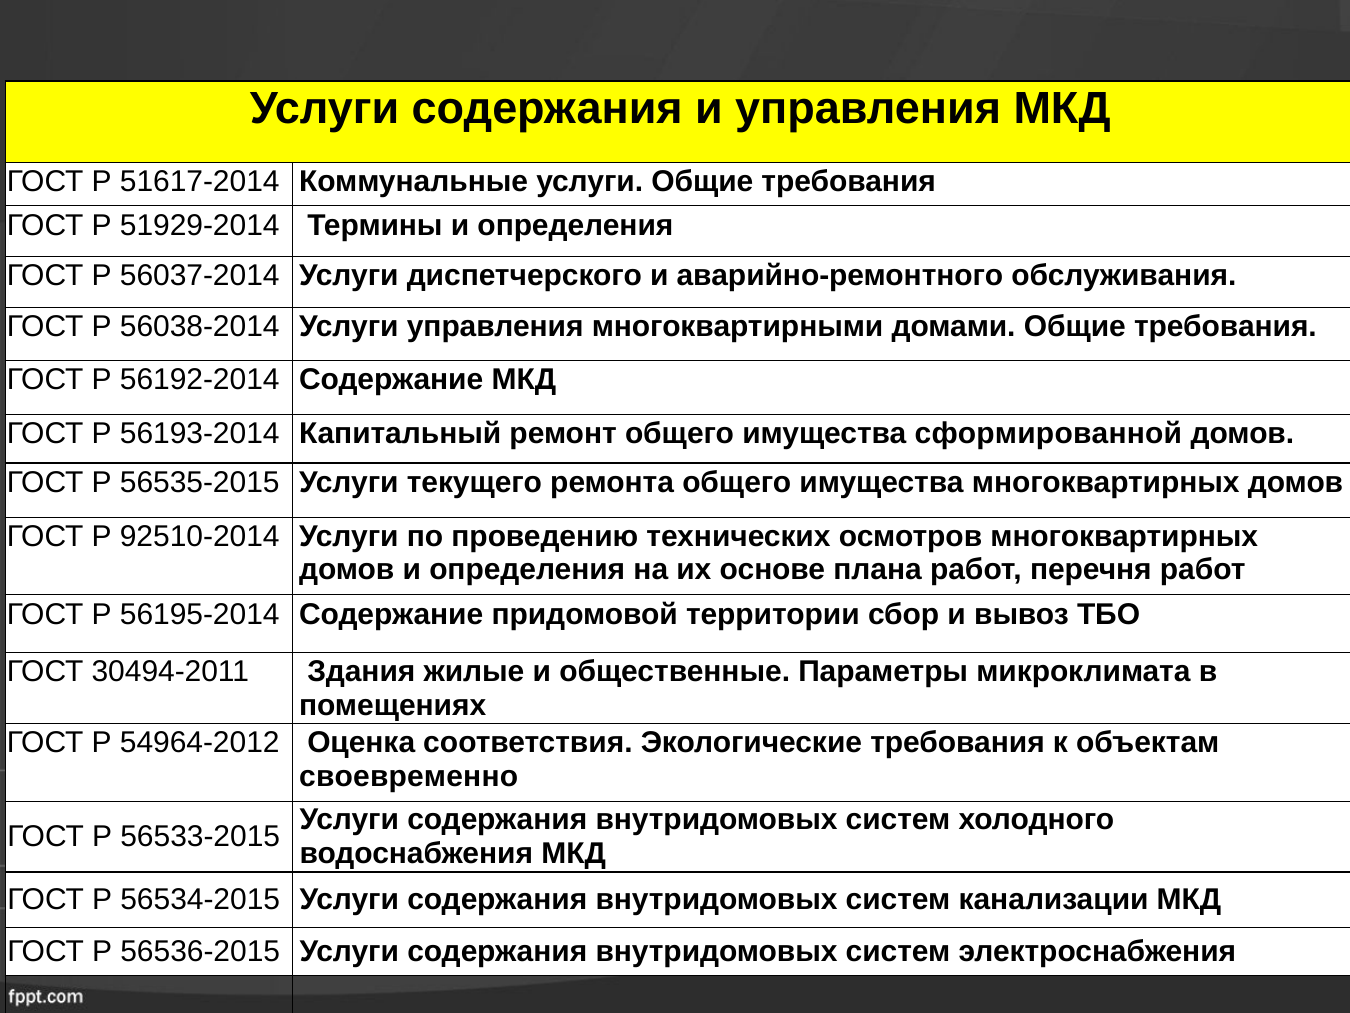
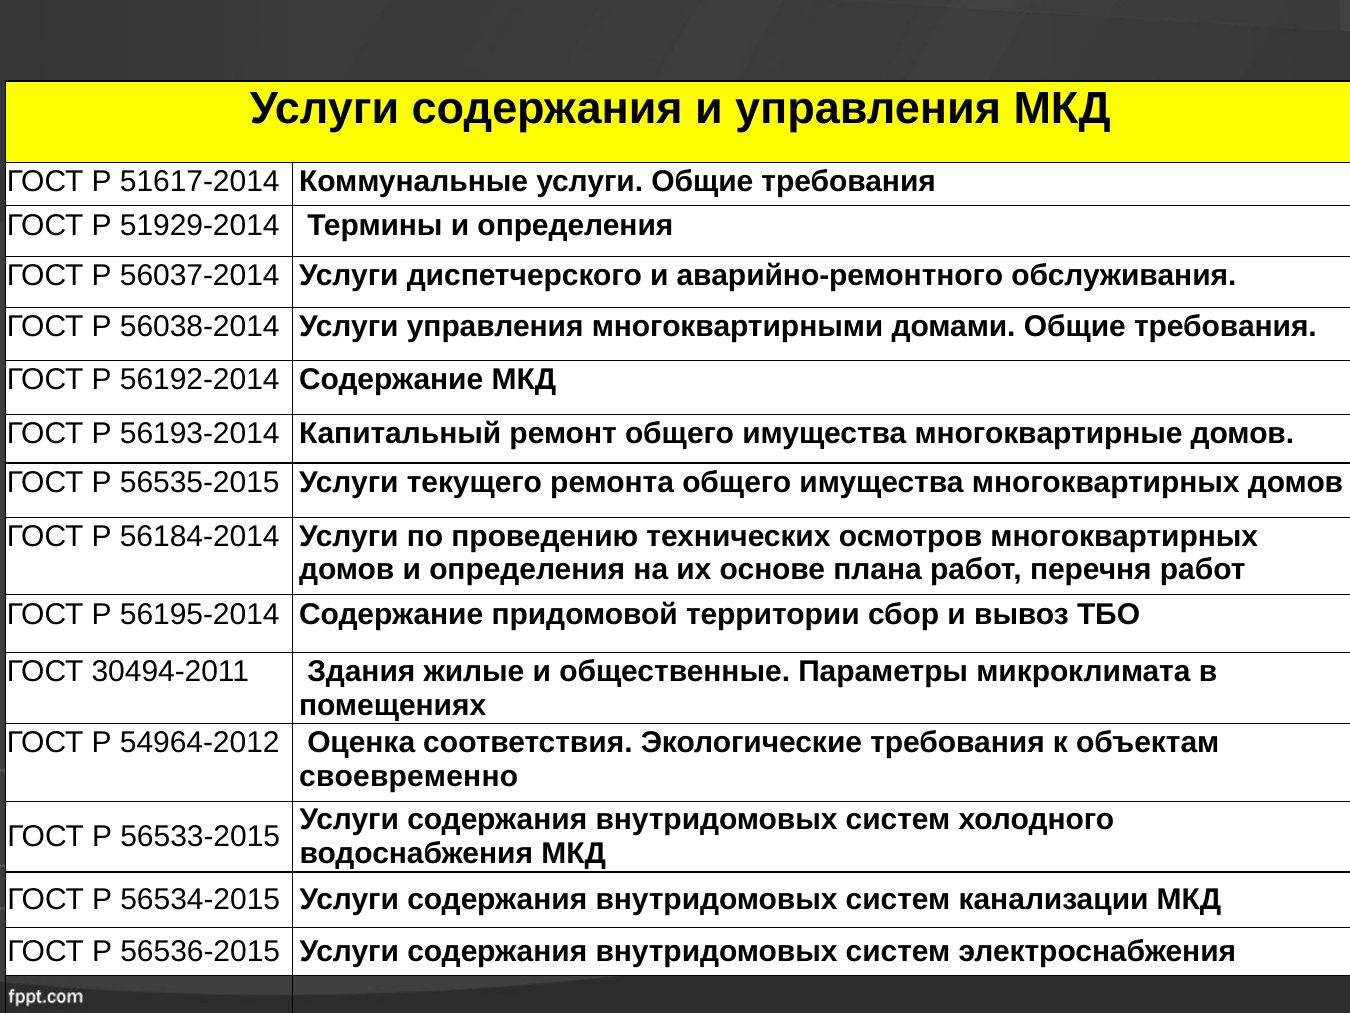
сформированной: сформированной -> многоквартирные
92510-2014: 92510-2014 -> 56184-2014
